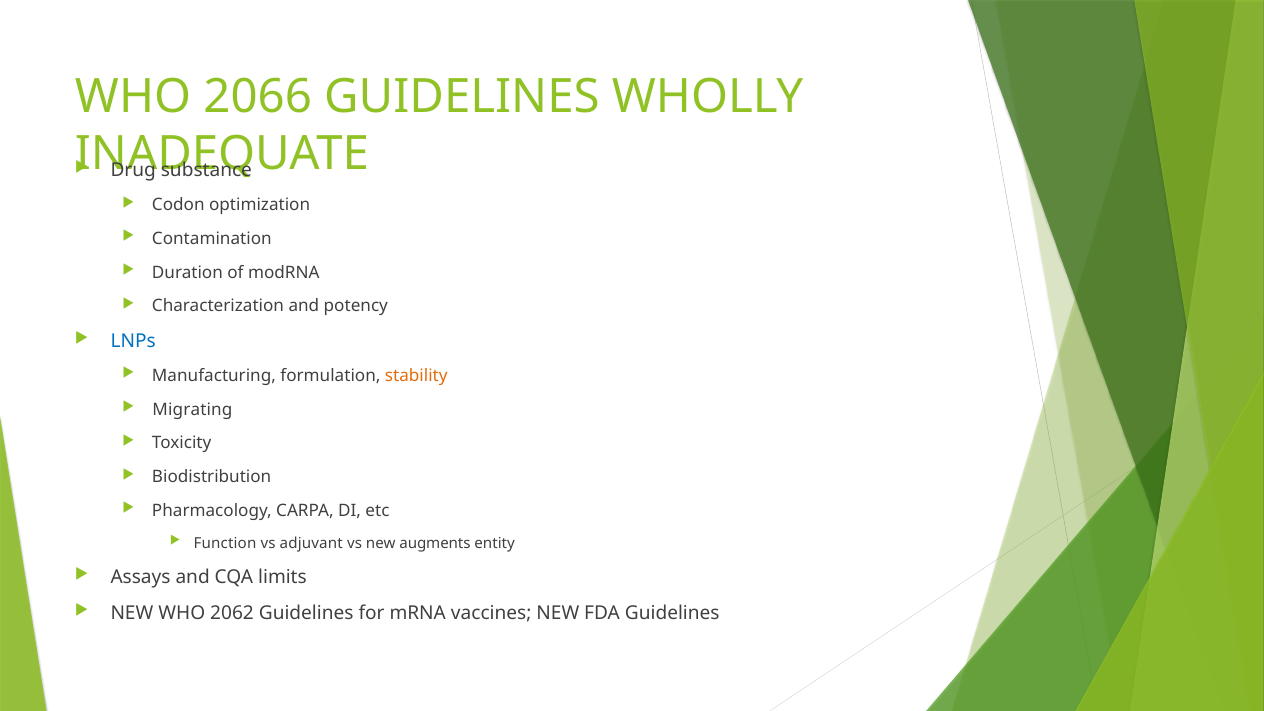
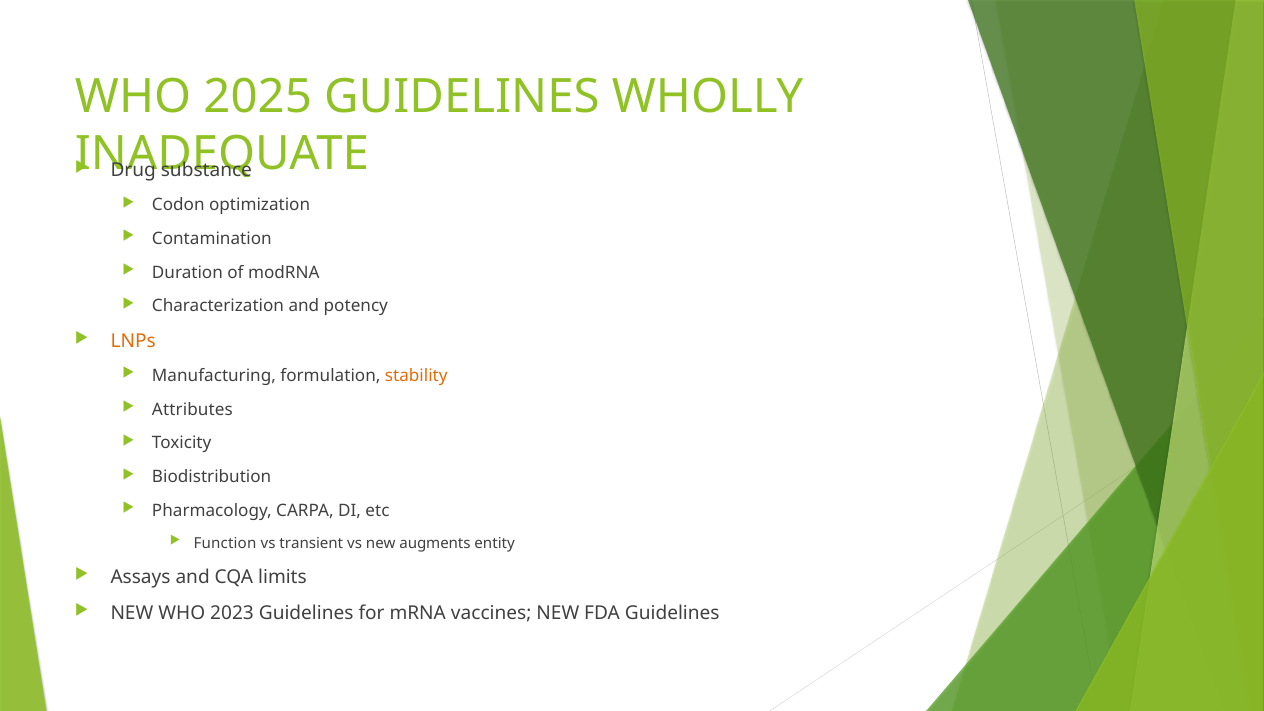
2066: 2066 -> 2025
LNPs colour: blue -> orange
Migrating: Migrating -> Attributes
adjuvant: adjuvant -> transient
2062: 2062 -> 2023
